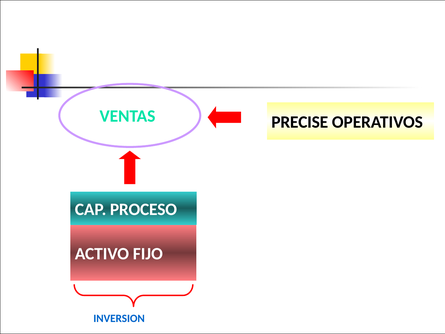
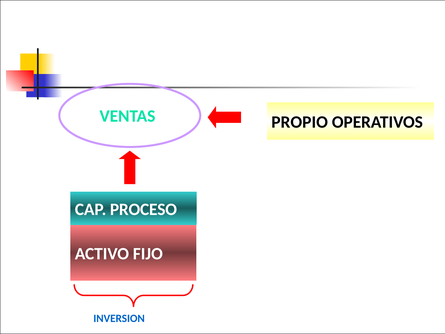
PRECISE: PRECISE -> PROPIO
